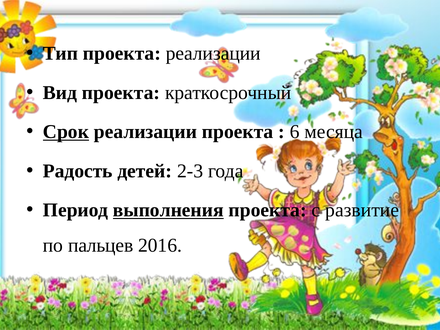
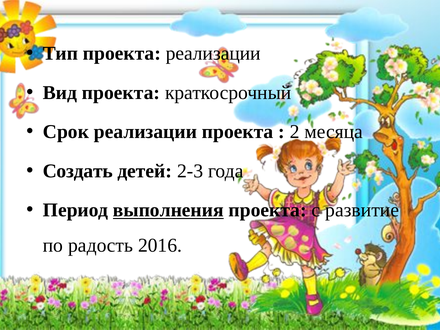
Срок underline: present -> none
6: 6 -> 2
Радость: Радость -> Создать
пальцев: пальцев -> радость
